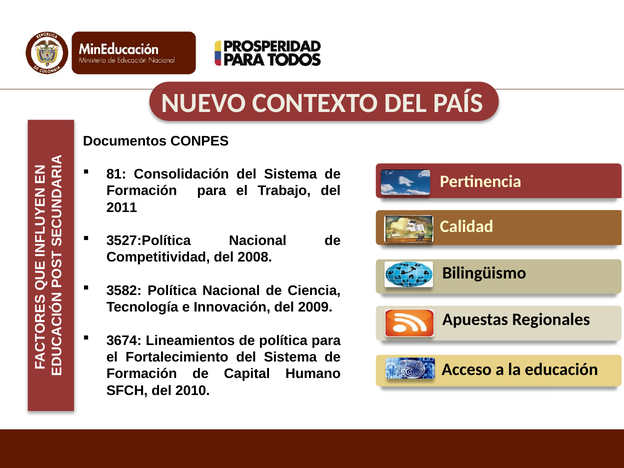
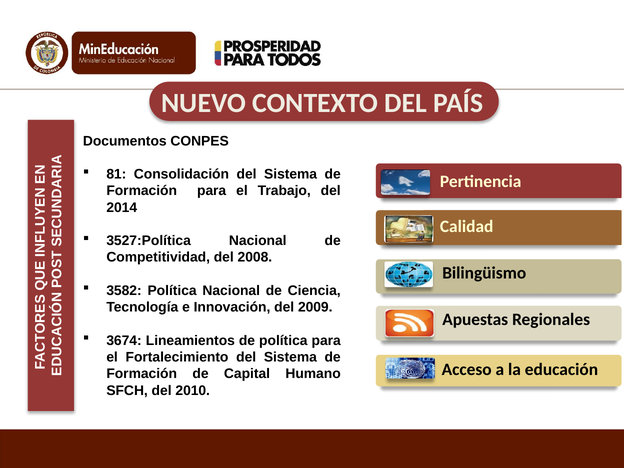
2011: 2011 -> 2014
